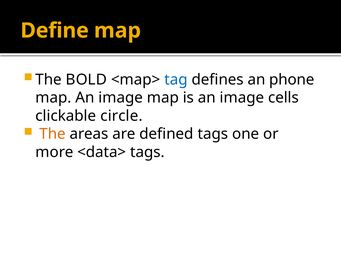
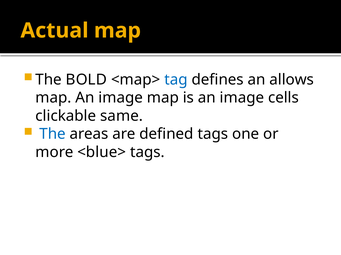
Define: Define -> Actual
phone: phone -> allows
circle: circle -> same
The at (53, 134) colour: orange -> blue
<data>: <data> -> <blue>
